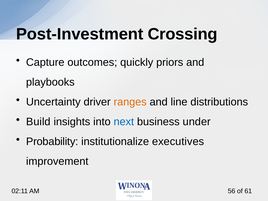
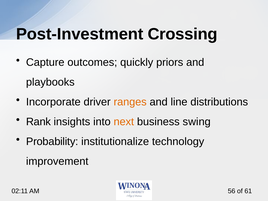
Uncertainty: Uncertainty -> Incorporate
Build: Build -> Rank
next colour: blue -> orange
under: under -> swing
executives: executives -> technology
